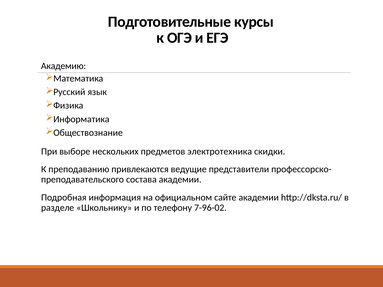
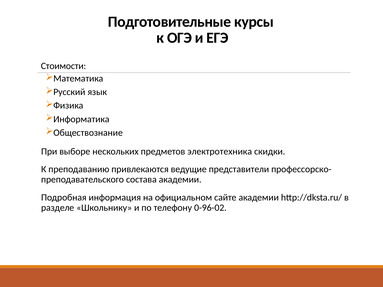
Академию: Академию -> Стоимости
7-96-02: 7-96-02 -> 0-96-02
